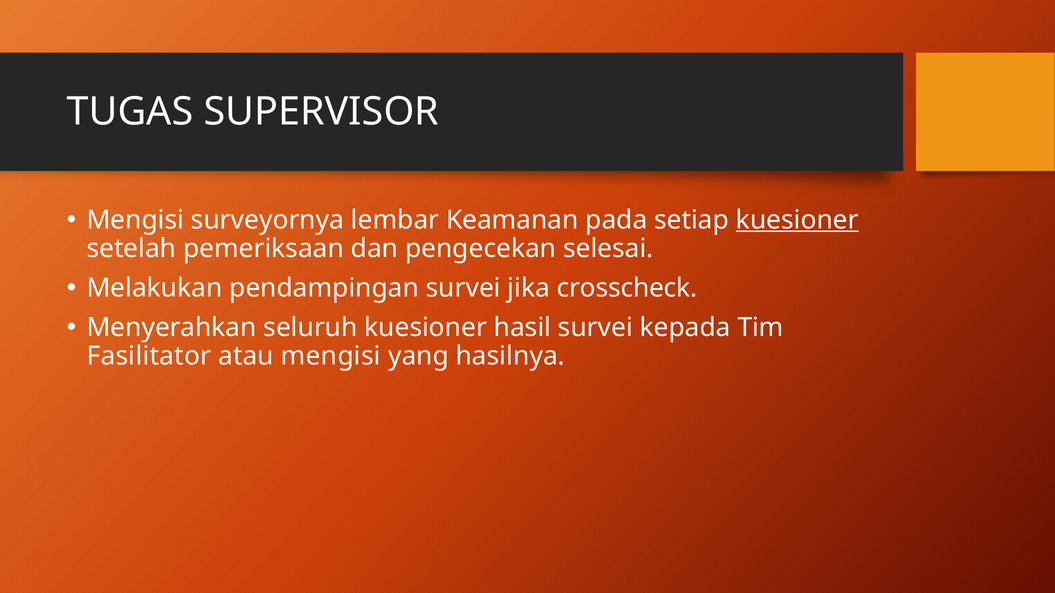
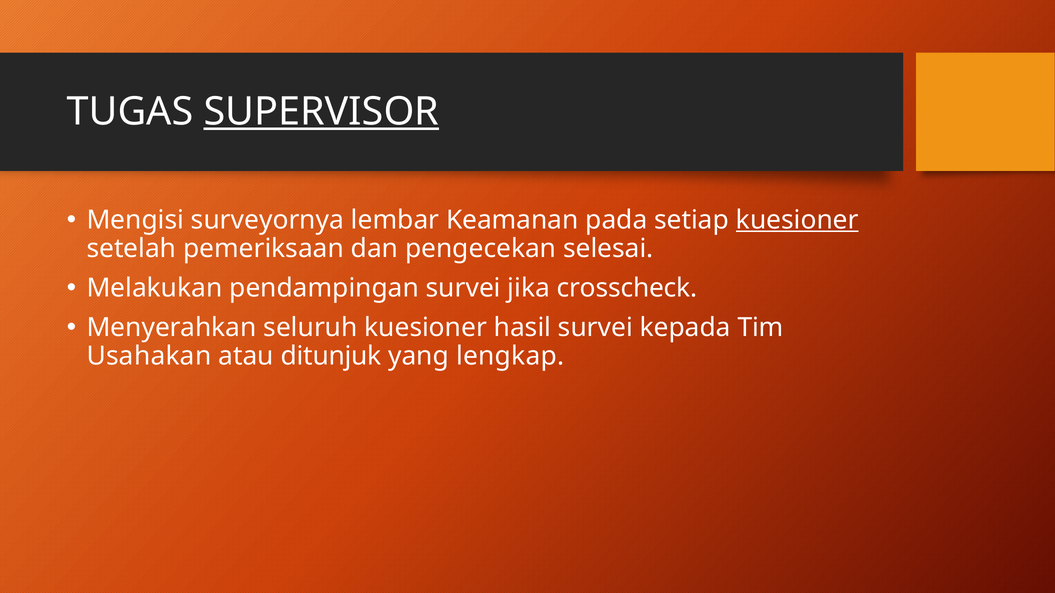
SUPERVISOR underline: none -> present
Fasilitator: Fasilitator -> Usahakan
atau mengisi: mengisi -> ditunjuk
hasilnya: hasilnya -> lengkap
